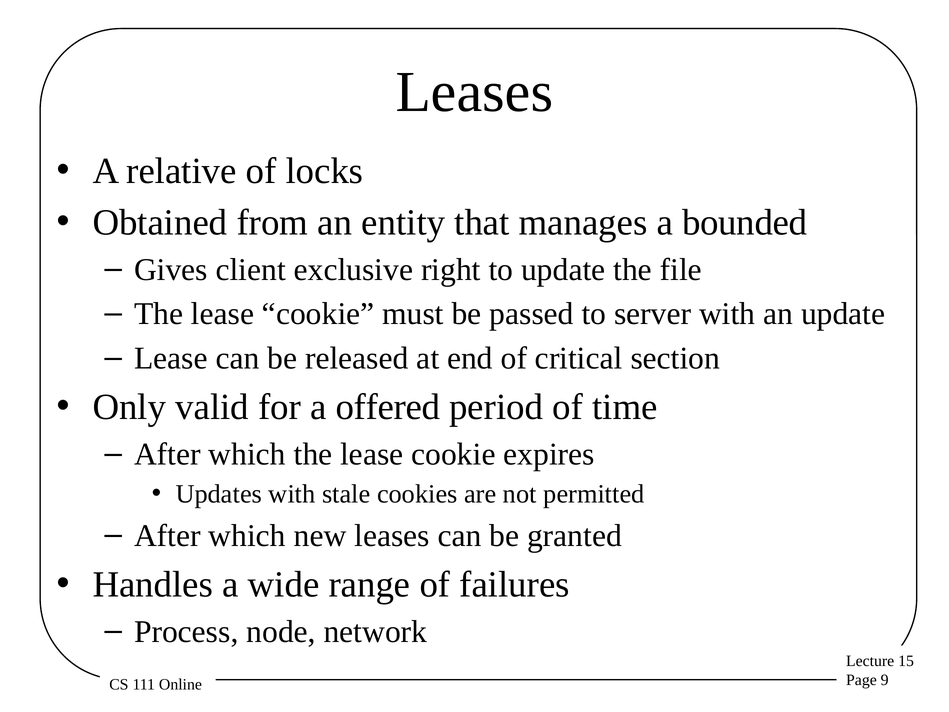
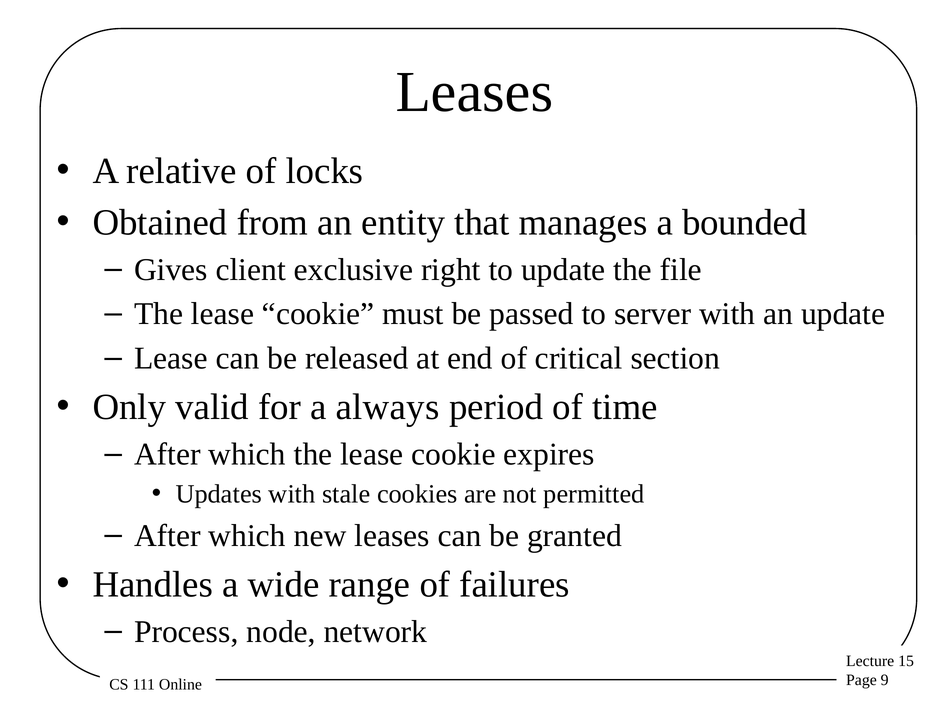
offered: offered -> always
